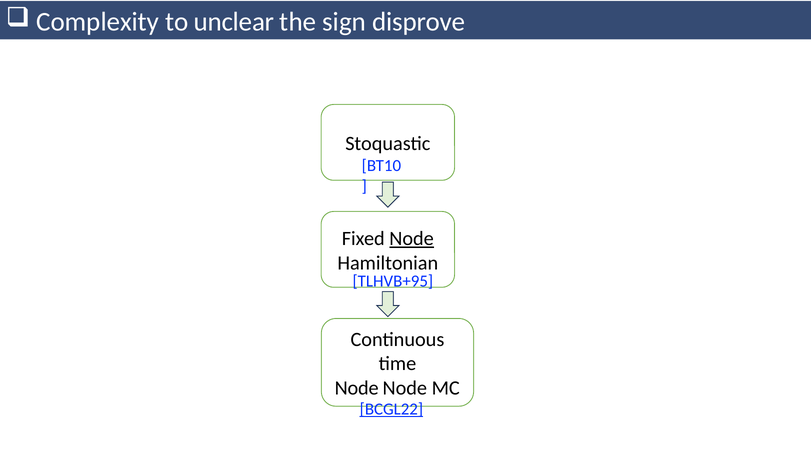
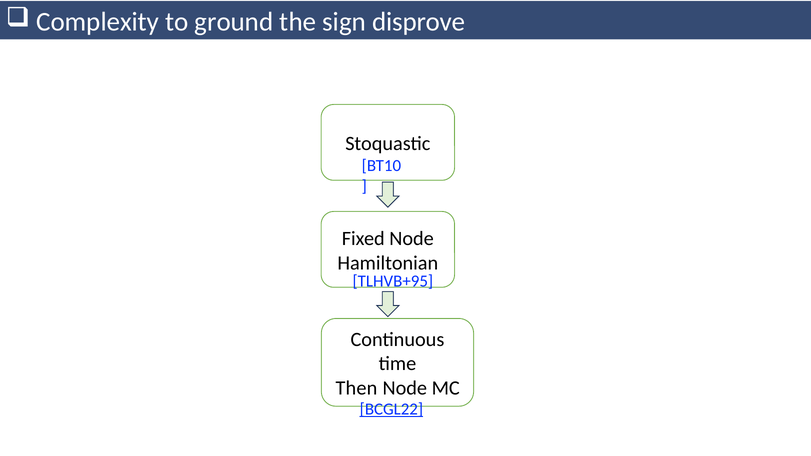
unclear: unclear -> ground
Node at (412, 239) underline: present -> none
Node at (357, 388): Node -> Then
